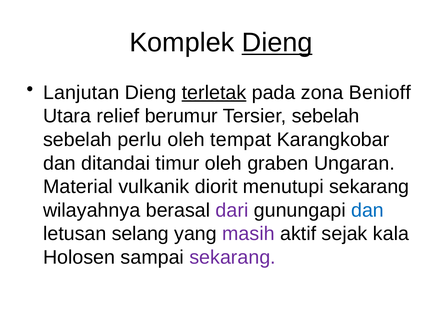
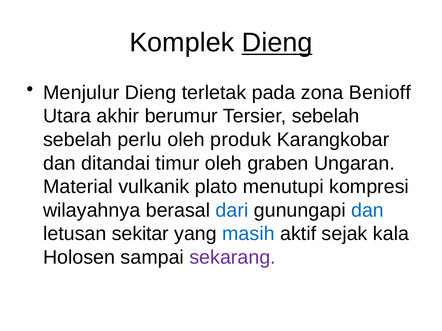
Lanjutan: Lanjutan -> Menjulur
terletak underline: present -> none
relief: relief -> akhir
tempat: tempat -> produk
diorit: diorit -> plato
menutupi sekarang: sekarang -> kompresi
dari colour: purple -> blue
selang: selang -> sekitar
masih colour: purple -> blue
